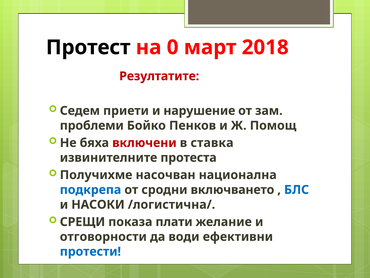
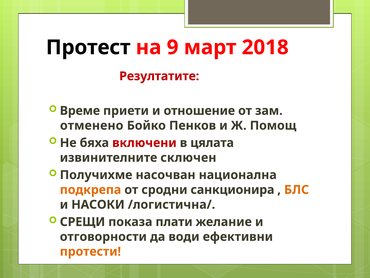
0: 0 -> 9
Седем: Седем -> Време
нарушение: нарушение -> отношение
проблеми: проблеми -> отменено
ставка: ставка -> цялата
протеста: протеста -> сключен
подкрепа colour: blue -> orange
включването: включването -> санкционира
БЛС colour: blue -> orange
протести colour: blue -> orange
